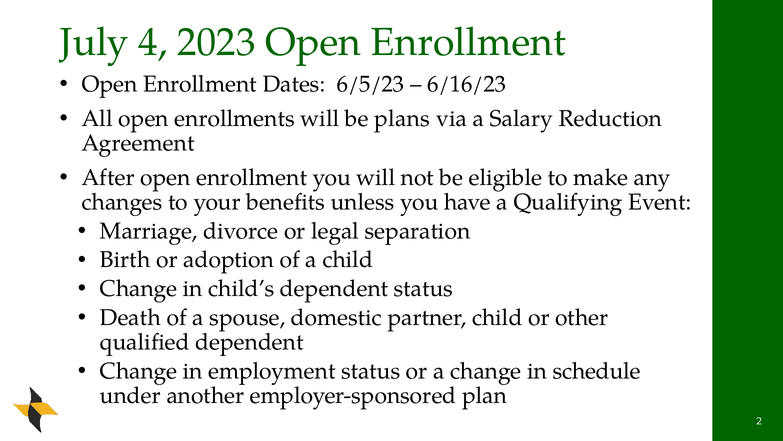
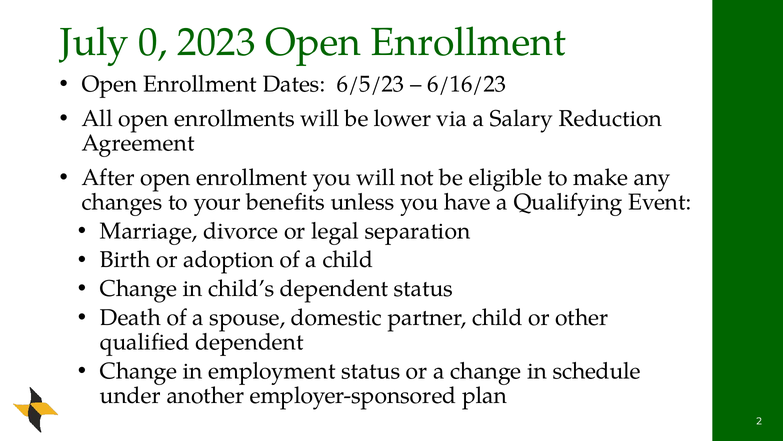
4: 4 -> 0
plans: plans -> lower
